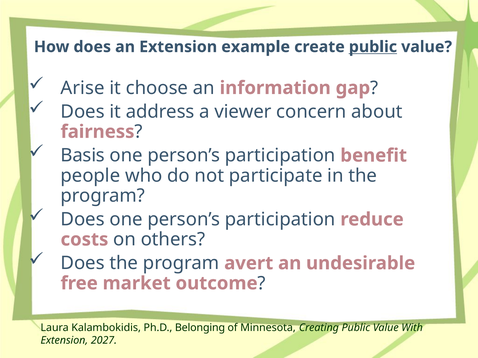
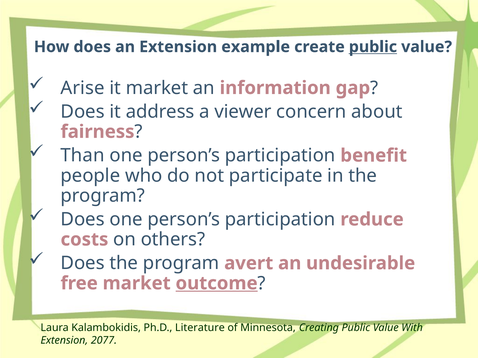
it choose: choose -> market
Basis: Basis -> Than
outcome underline: none -> present
Belonging: Belonging -> Literature
2027: 2027 -> 2077
